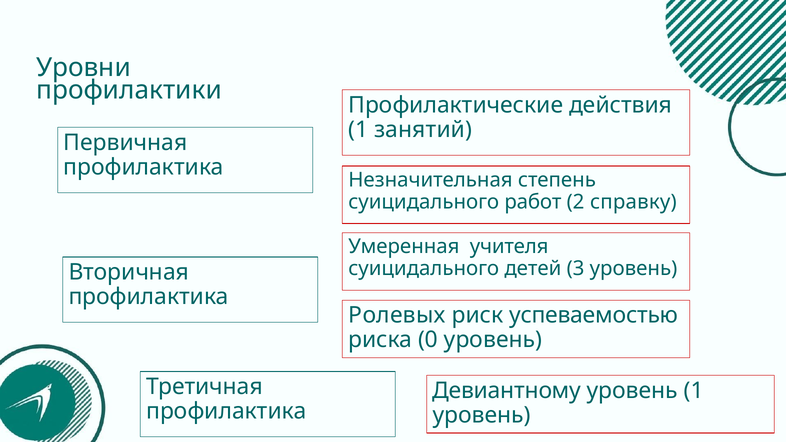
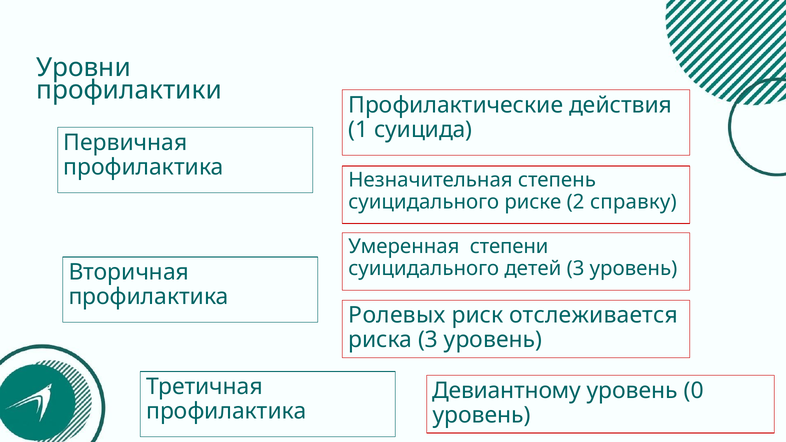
занятий: занятий -> суицида
работ: работ -> риске
учителя: учителя -> степени
успеваемостью: успеваемостью -> отслеживается
риска 0: 0 -> 3
уровень 1: 1 -> 0
